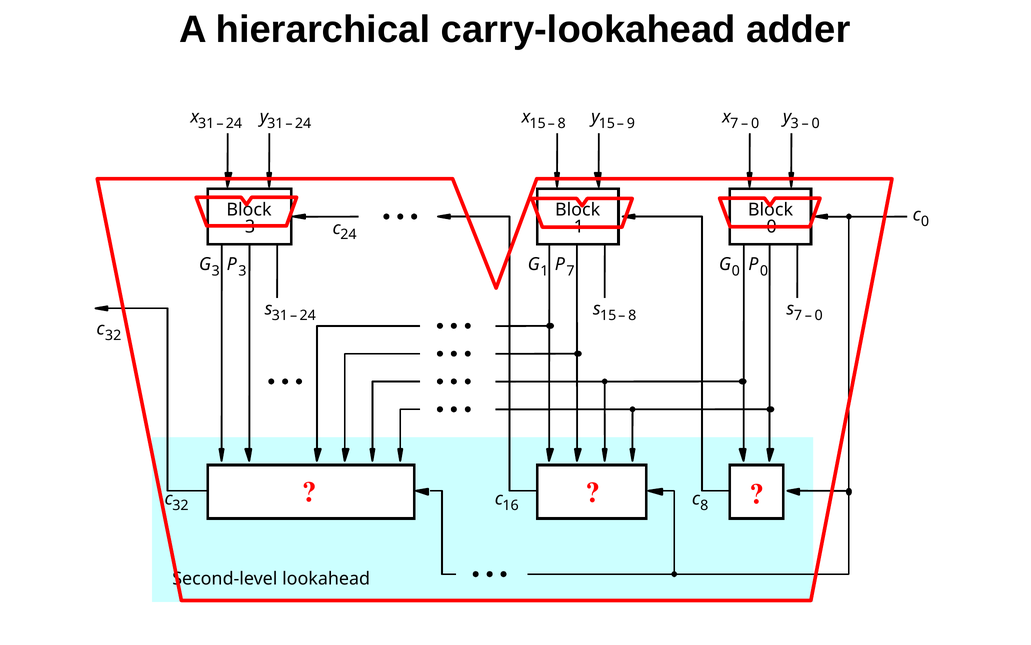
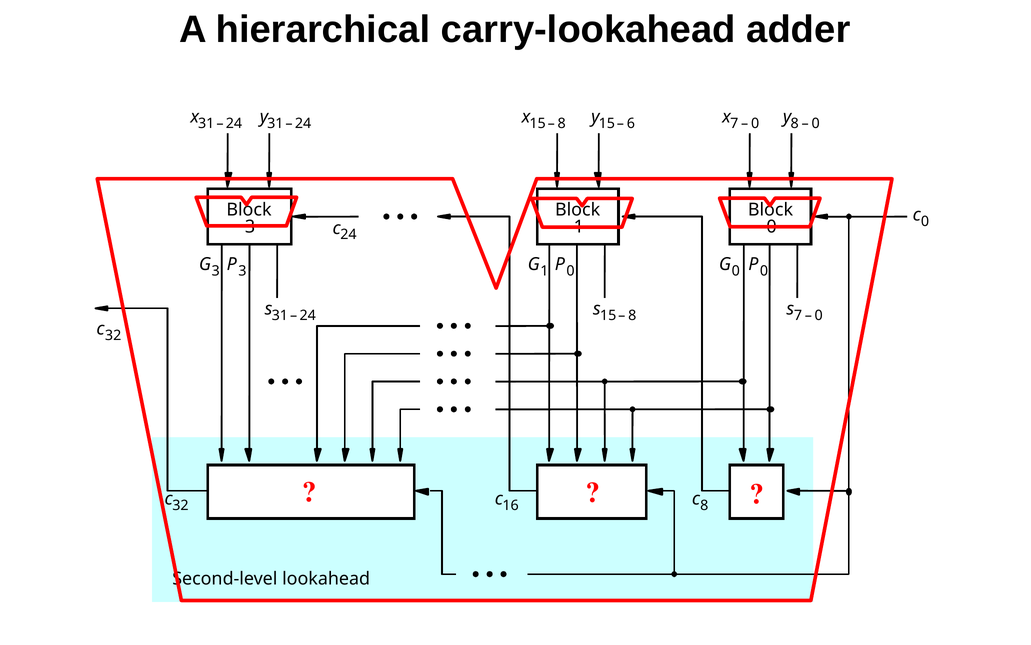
9: 9 -> 6
y 3: 3 -> 8
7 at (571, 271): 7 -> 0
